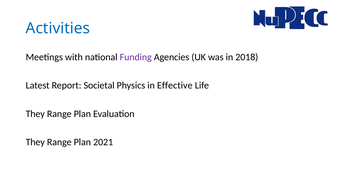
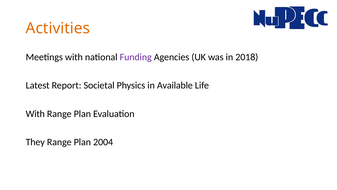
Activities colour: blue -> orange
Effective: Effective -> Available
They at (35, 113): They -> With
2021: 2021 -> 2004
